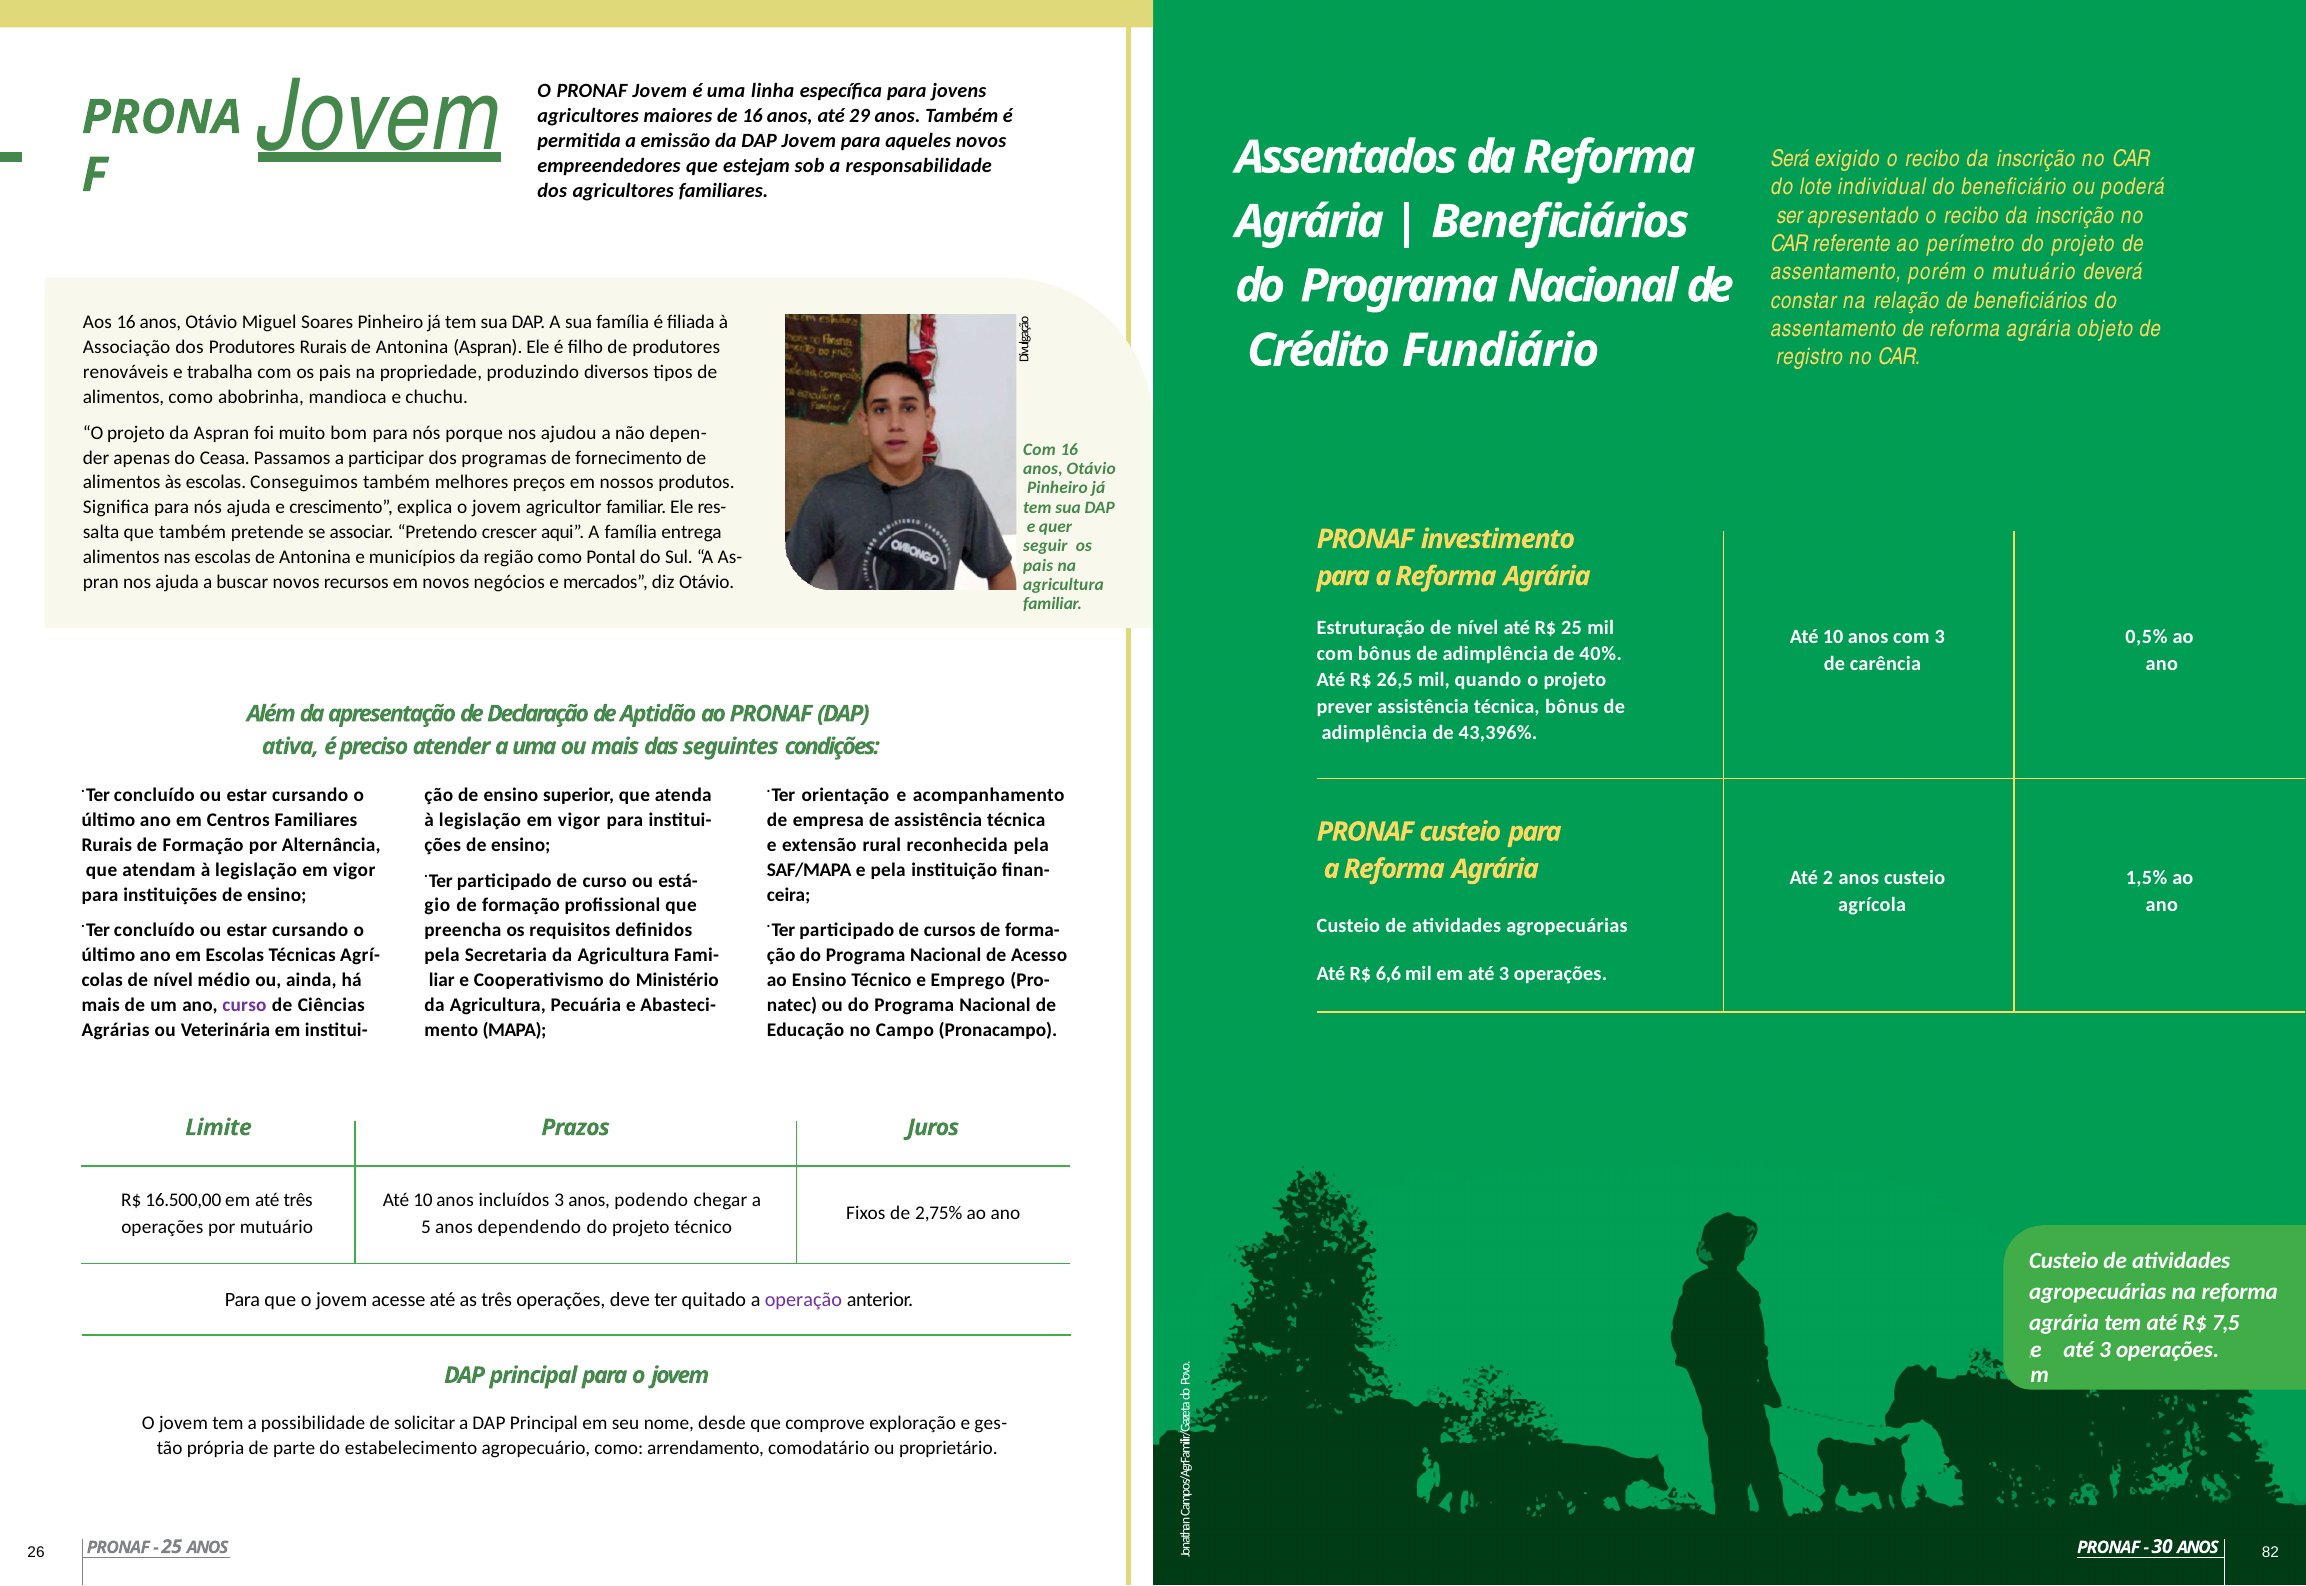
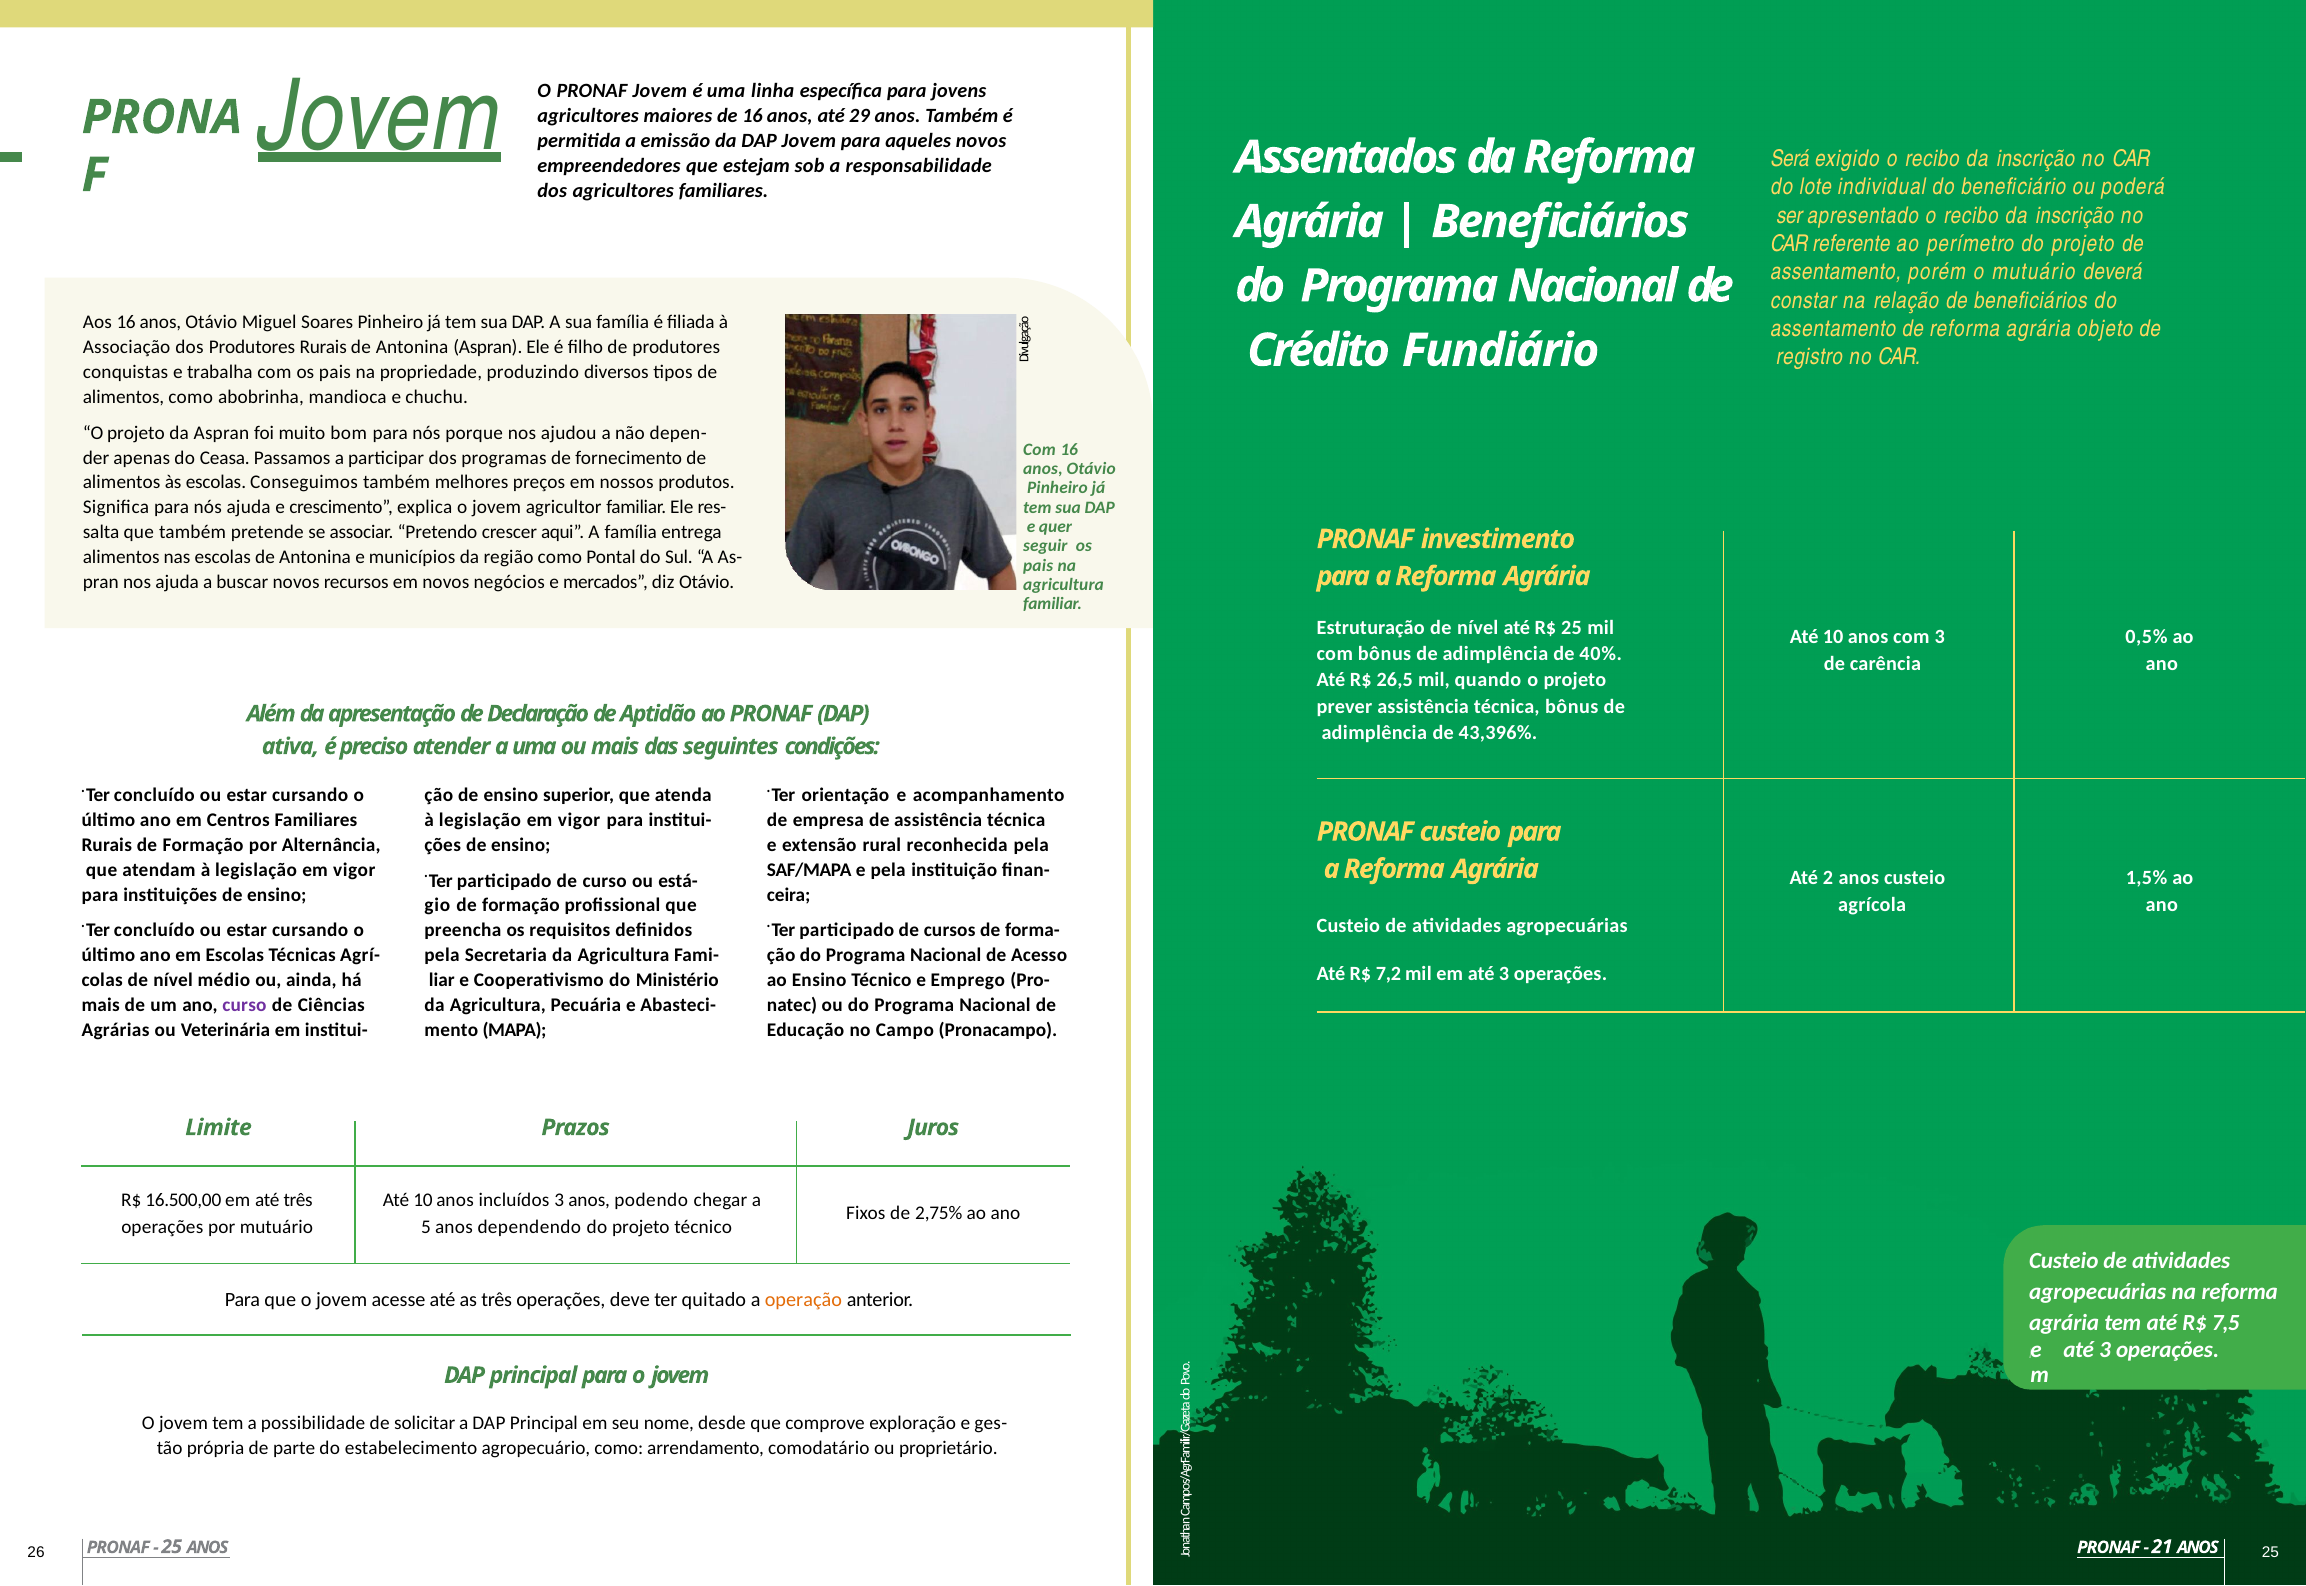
renováveis: renováveis -> conquistas
6,6: 6,6 -> 7,2
operação colour: purple -> orange
30: 30 -> 21
26 82: 82 -> 25
